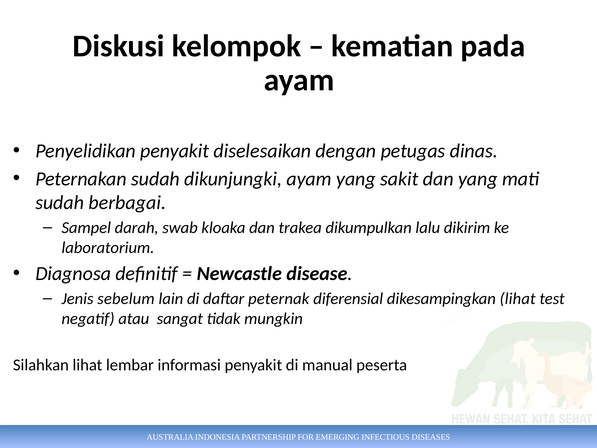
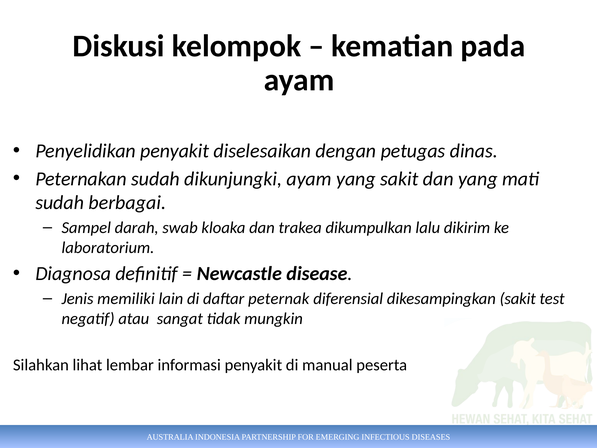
sebelum: sebelum -> memiliki
dikesampingkan lihat: lihat -> sakit
